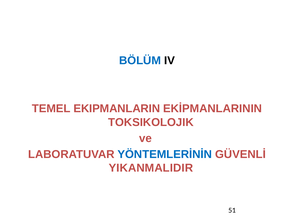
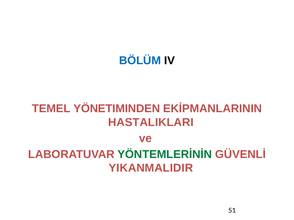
EKIPMANLARIN: EKIPMANLARIN -> YÖNETIMINDEN
TOKSIKOLOJIK: TOKSIKOLOJIK -> HASTALIKLARI
YÖNTEMLERİNİN colour: blue -> green
